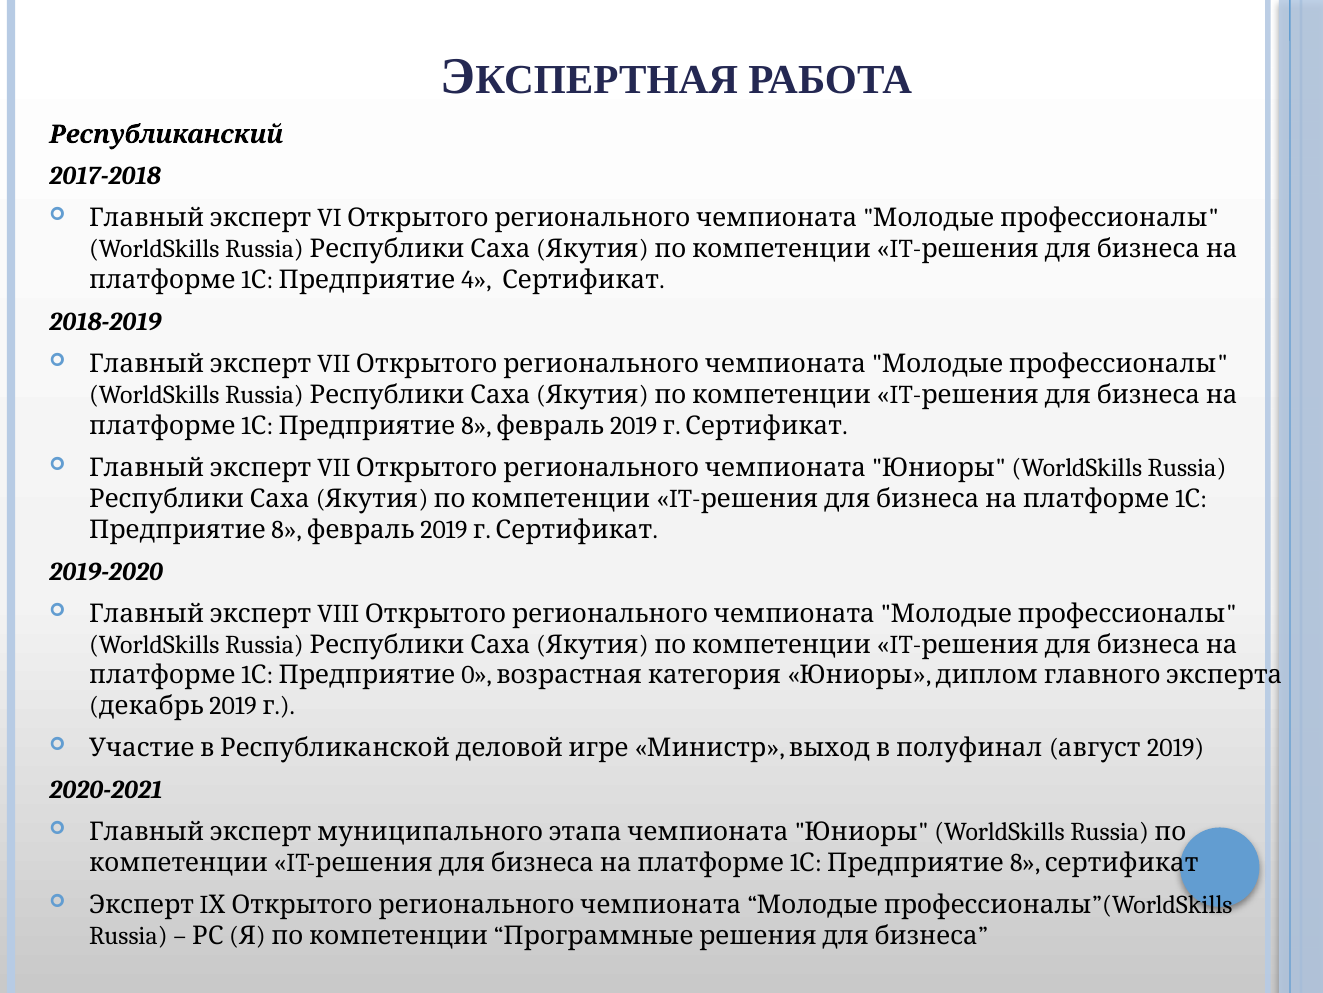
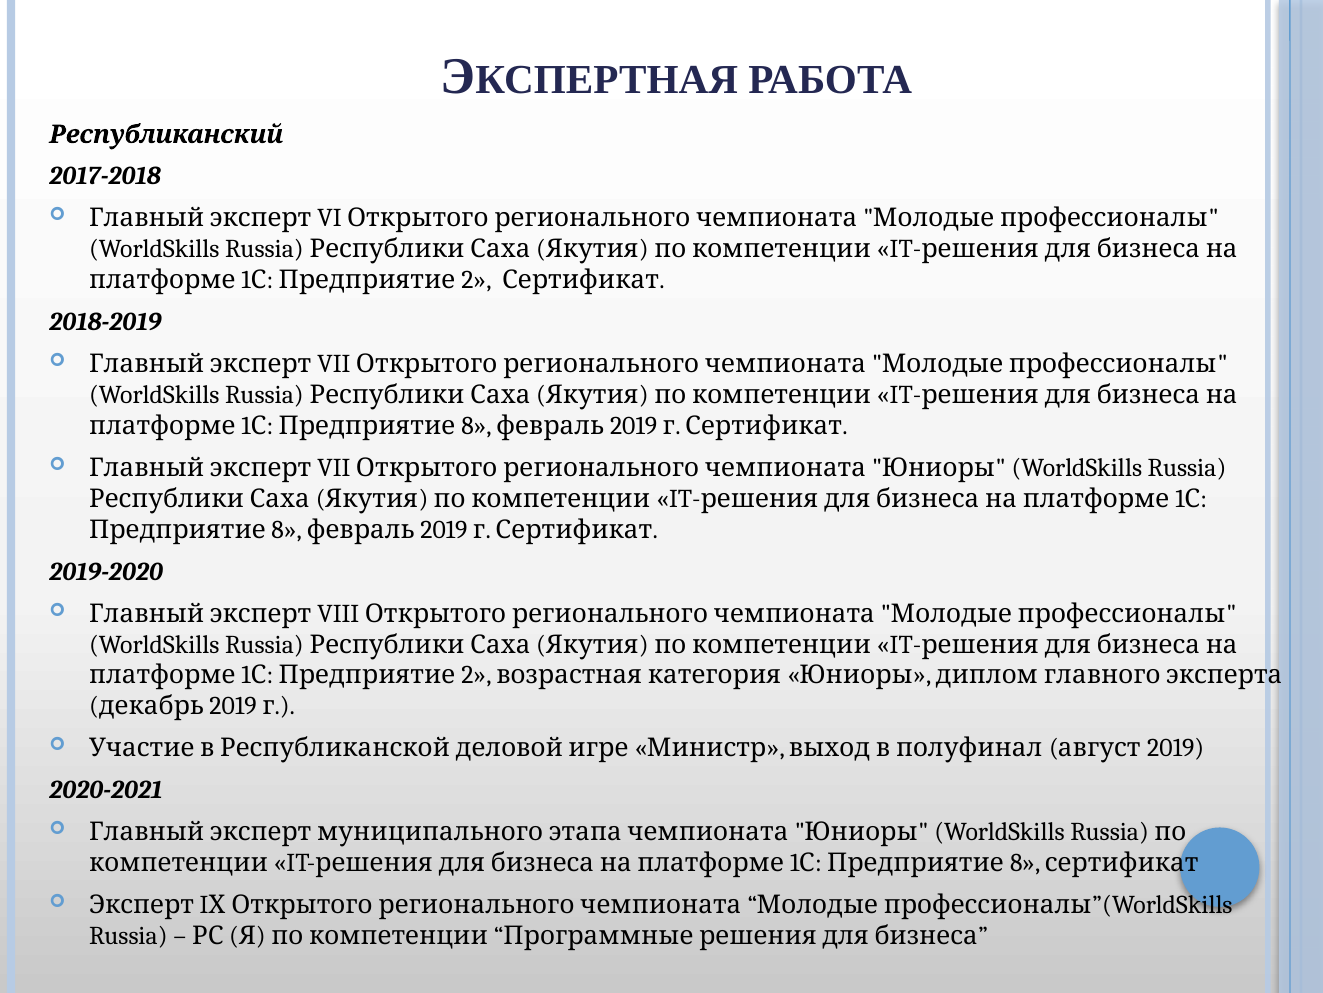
4 at (477, 280): 4 -> 2
0 at (477, 675): 0 -> 2
